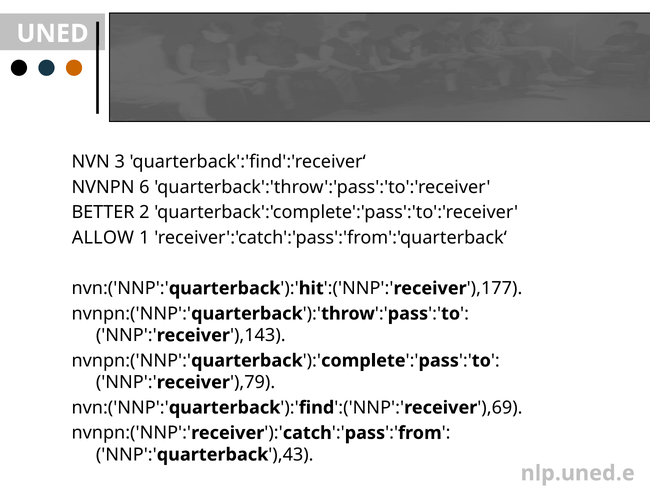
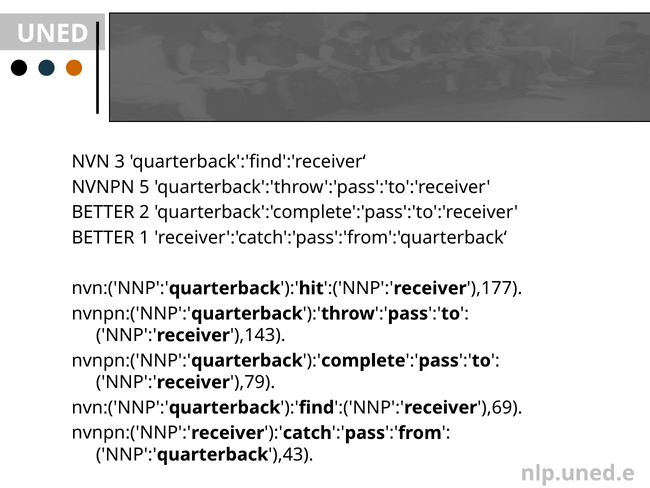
6: 6 -> 5
ALLOW at (103, 237): ALLOW -> BETTER
